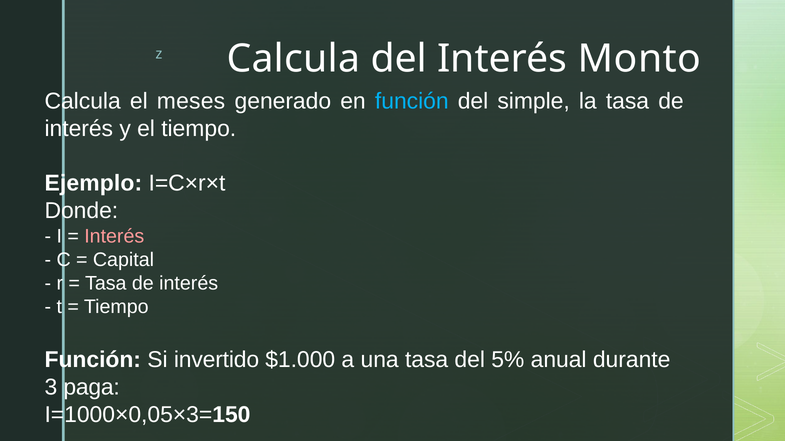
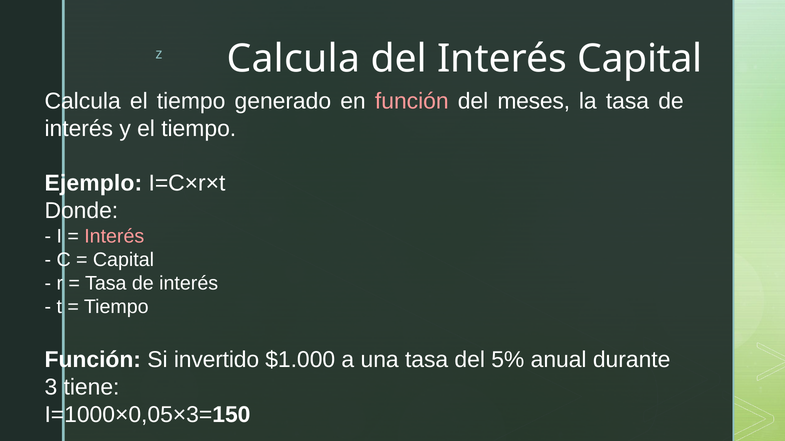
Interés Monto: Monto -> Capital
Calcula el meses: meses -> tiempo
función at (412, 101) colour: light blue -> pink
simple: simple -> meses
paga: paga -> tiene
